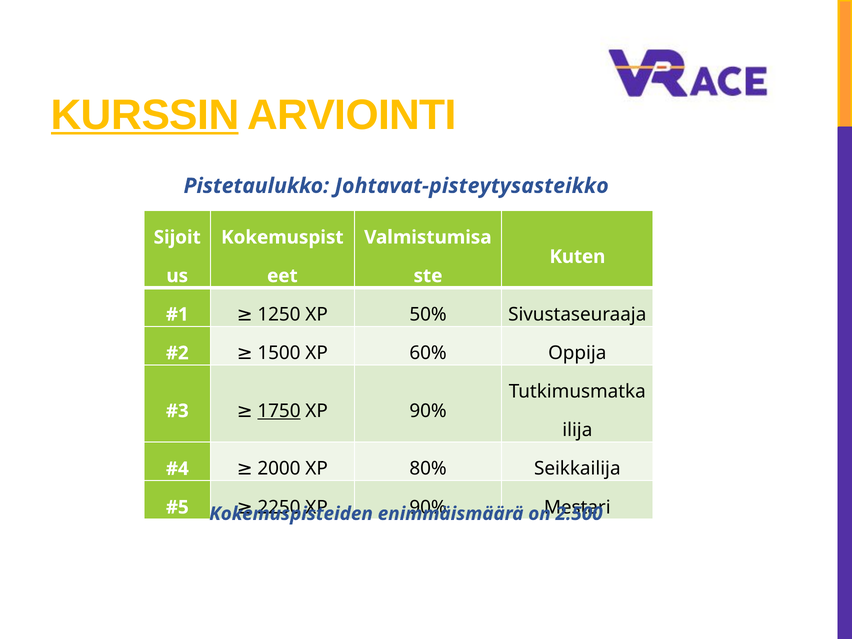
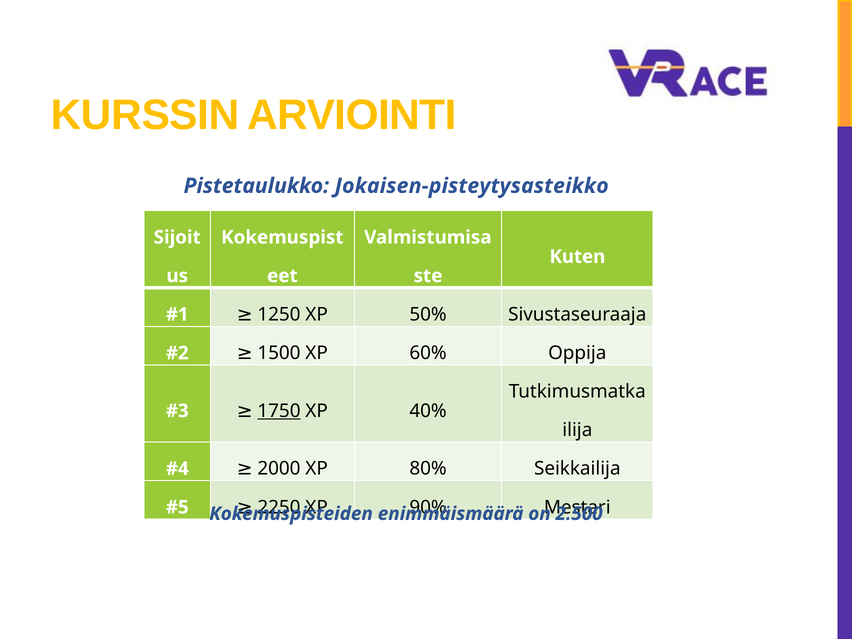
KURSSIN underline: present -> none
Johtavat-pisteytysasteikko: Johtavat-pisteytysasteikko -> Jokaisen-pisteytysasteikko
90% at (428, 411): 90% -> 40%
